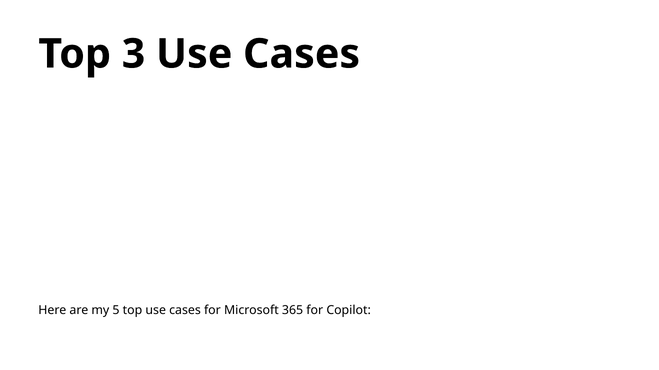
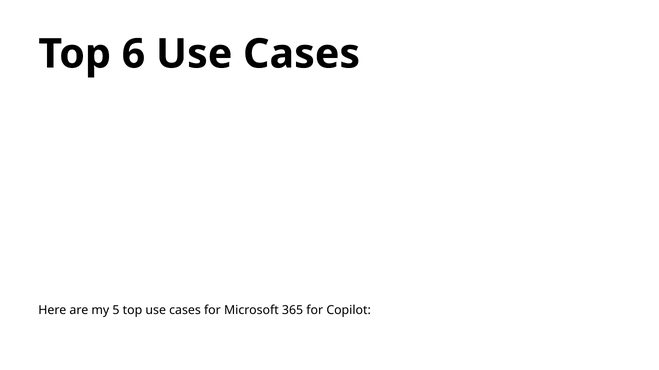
3: 3 -> 6
